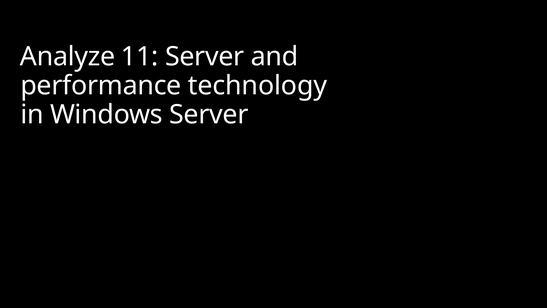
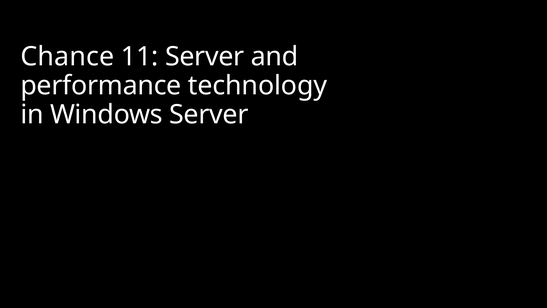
Analyze: Analyze -> Chance
